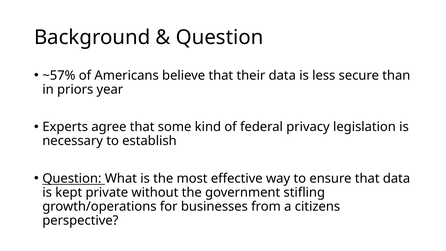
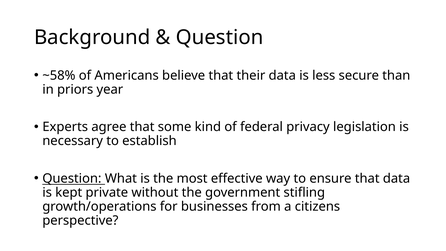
~57%: ~57% -> ~58%
